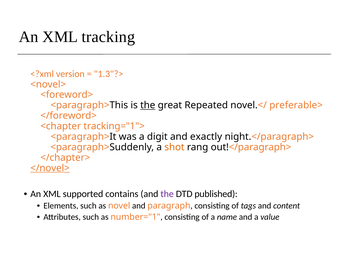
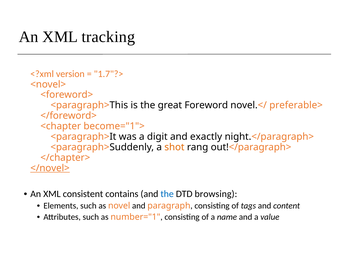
1.3"?>: 1.3"?> -> 1.7"?>
the at (148, 105) underline: present -> none
Repeated: Repeated -> Foreword
tracking="1">: tracking="1"> -> become="1">
supported: supported -> consistent
the at (167, 194) colour: purple -> blue
published: published -> browsing
